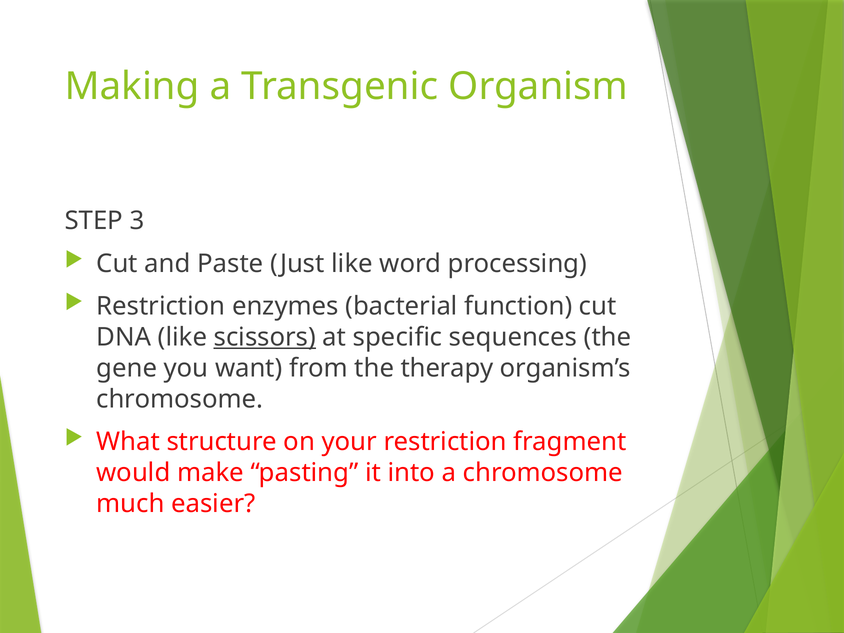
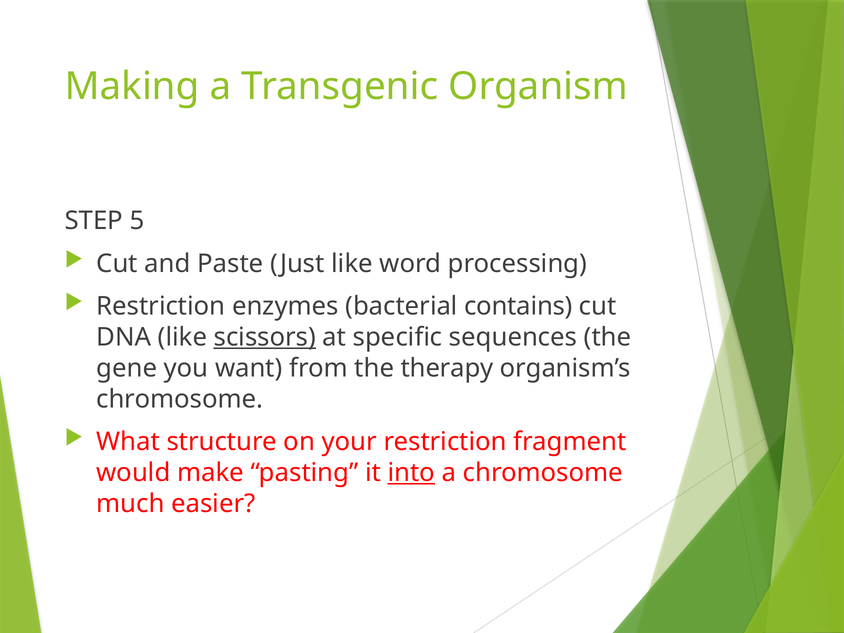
3: 3 -> 5
function: function -> contains
into underline: none -> present
